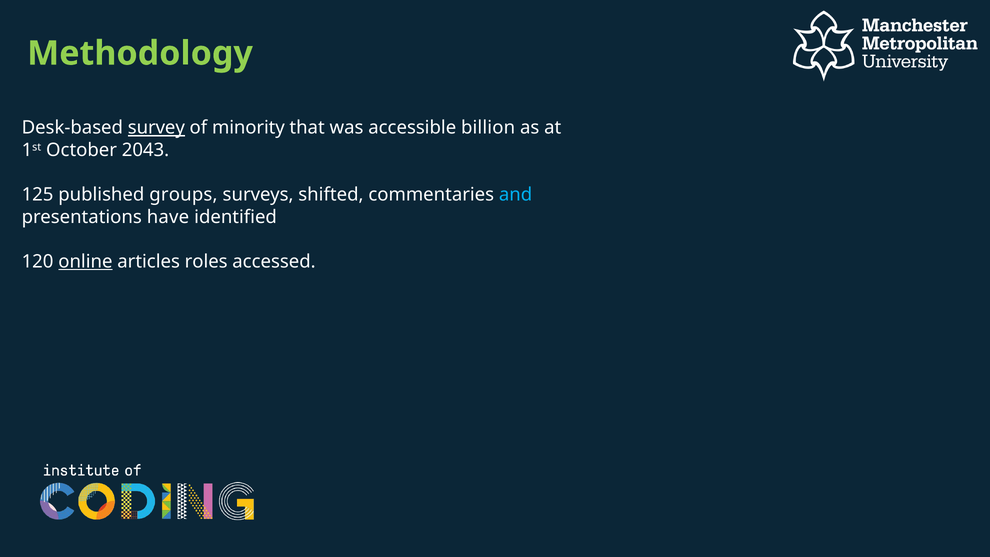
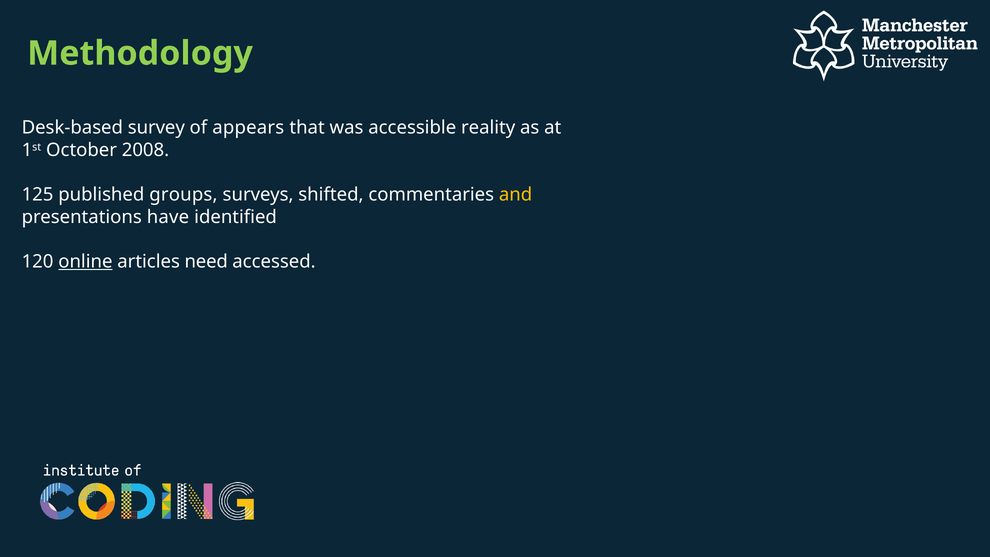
survey underline: present -> none
minority: minority -> appears
billion: billion -> reality
2043: 2043 -> 2008
and colour: light blue -> yellow
roles: roles -> need
